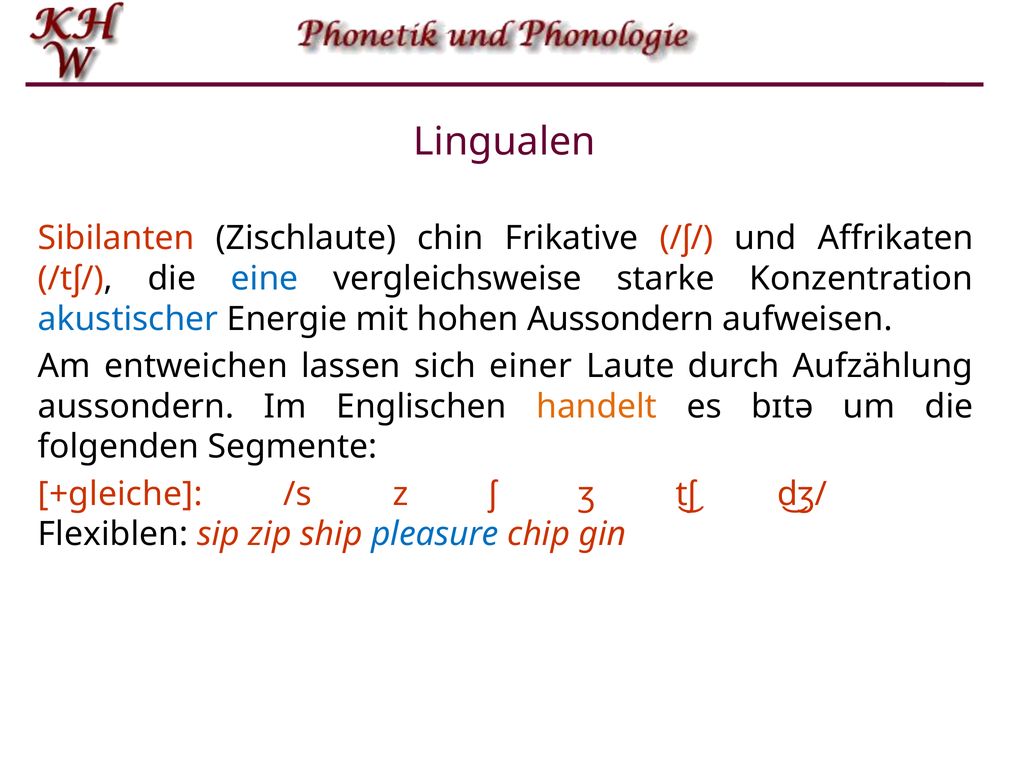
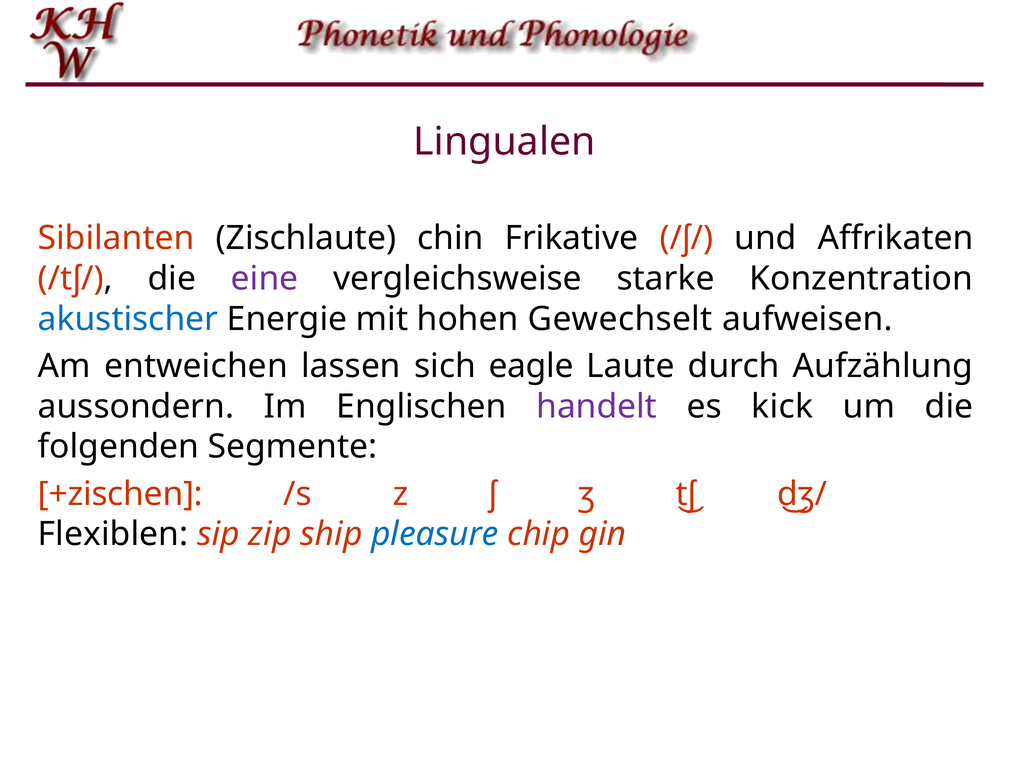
eine colour: blue -> purple
hohen Aussondern: Aussondern -> Gewechselt
einer: einer -> eagle
handelt colour: orange -> purple
bɪtə: bɪtə -> kick
+gleiche: +gleiche -> +zischen
